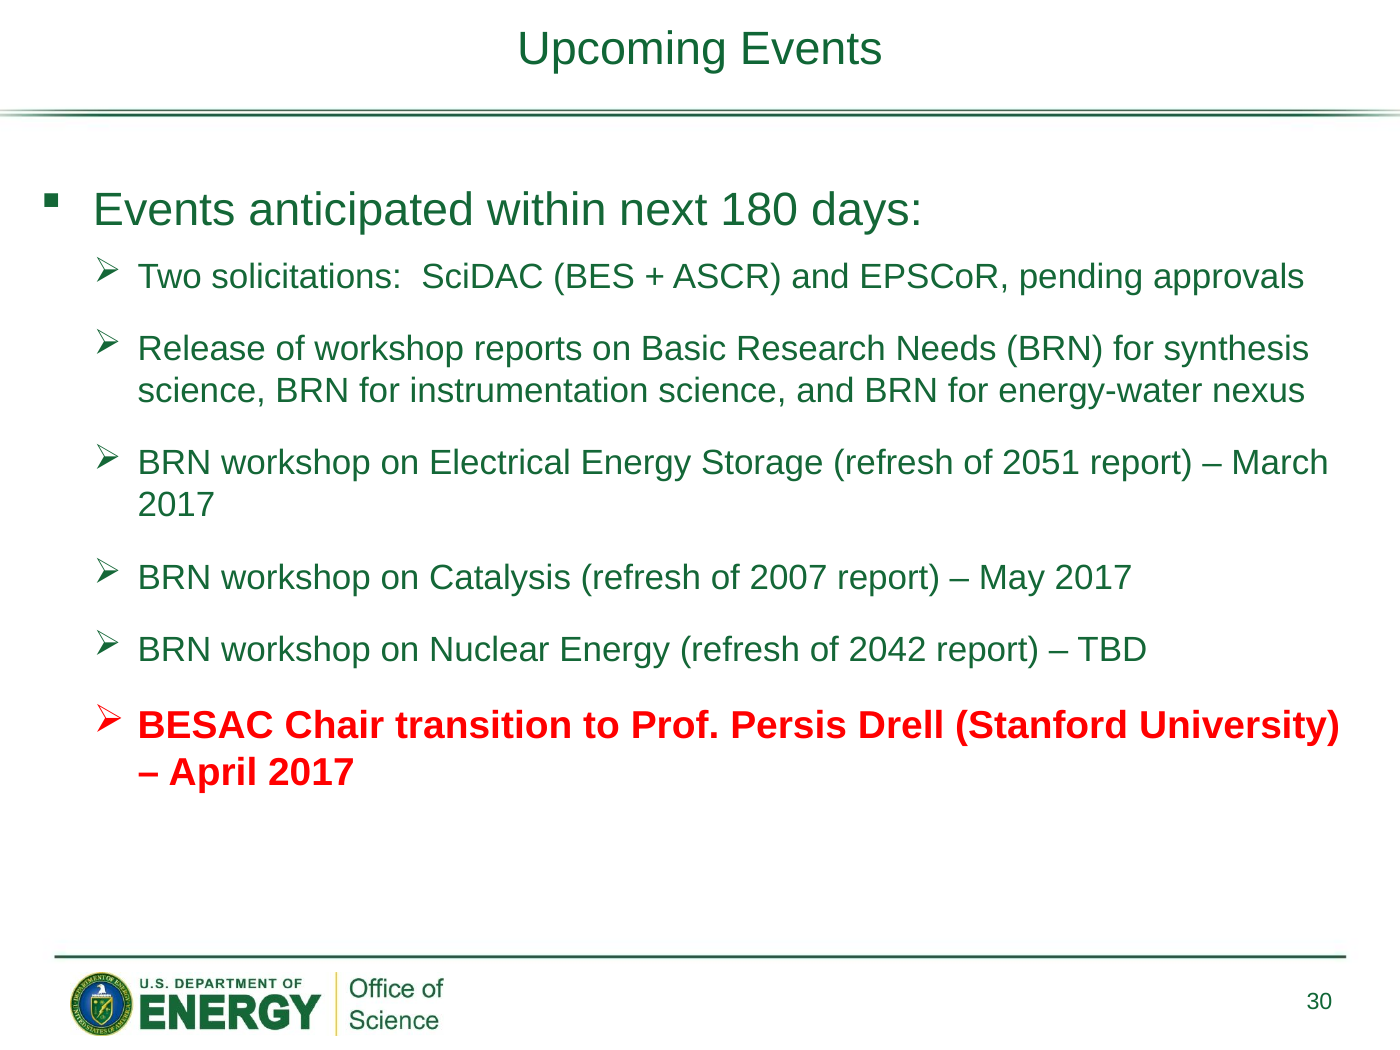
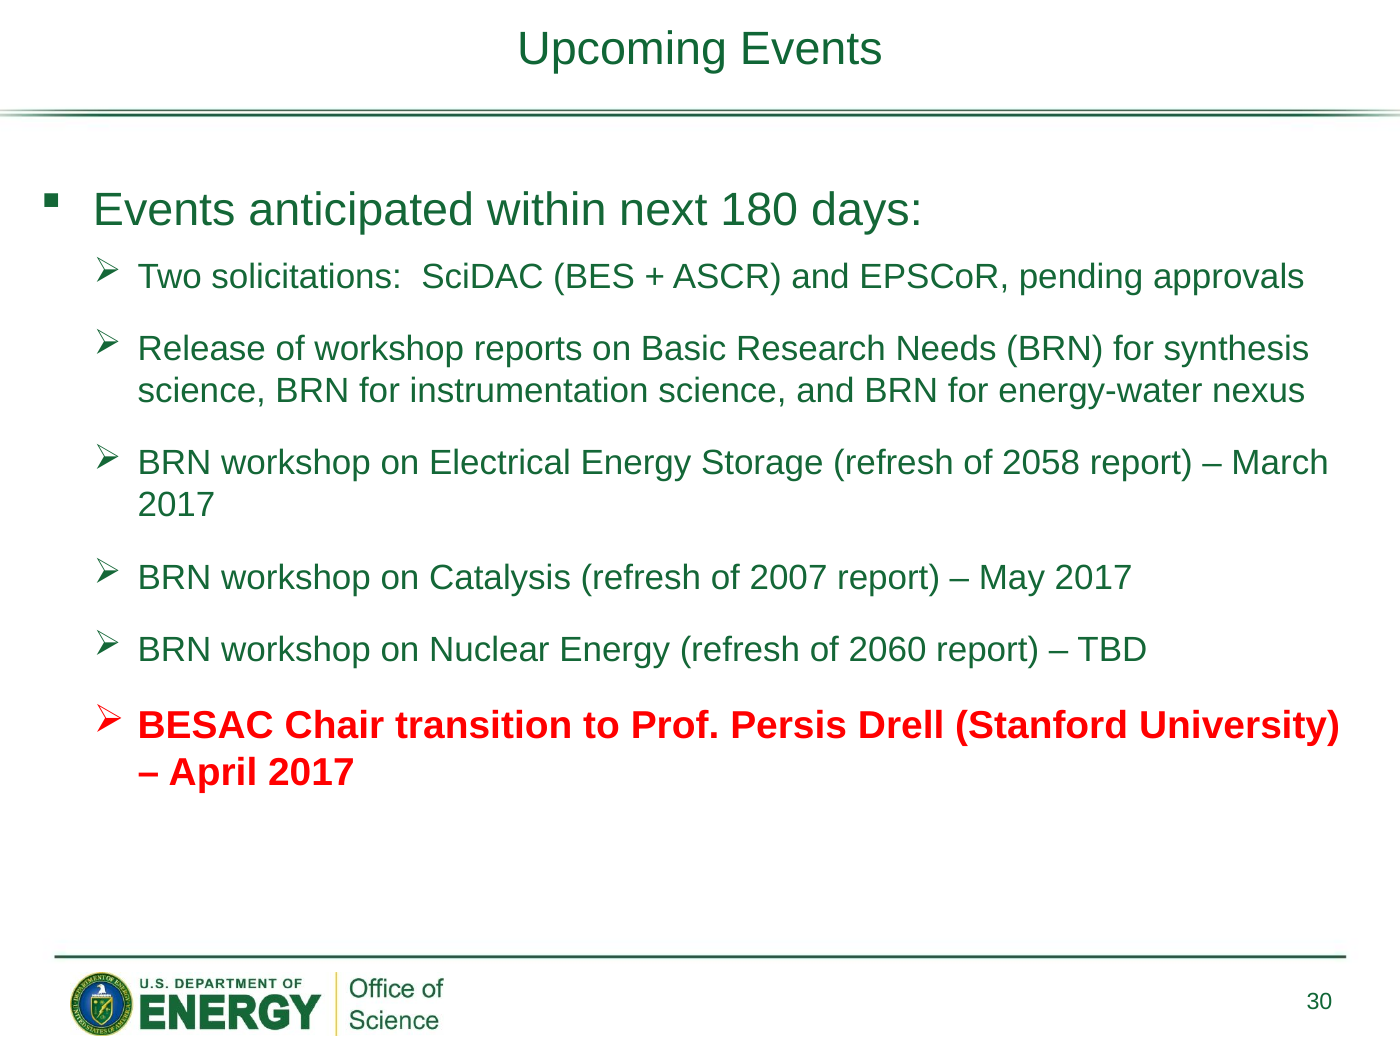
2051: 2051 -> 2058
2042: 2042 -> 2060
